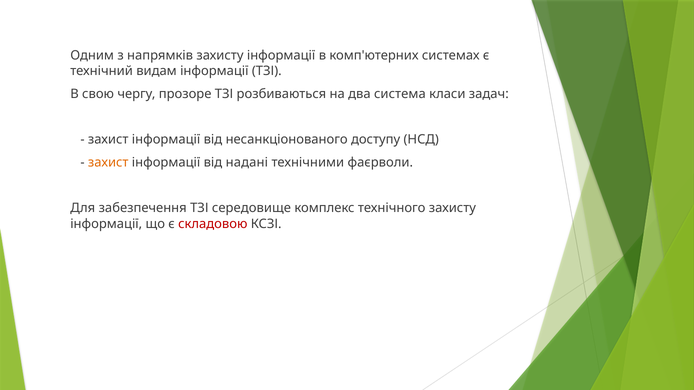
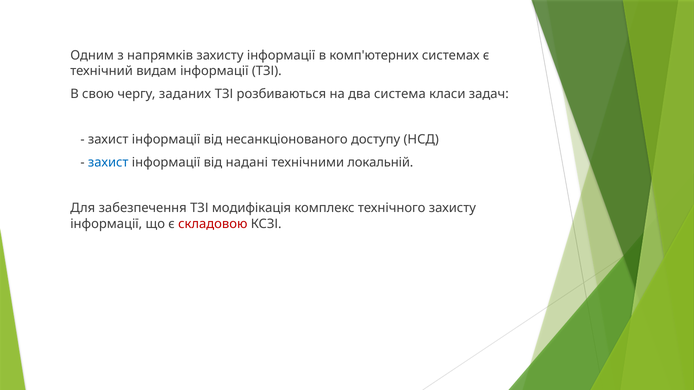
прозоре: прозоре -> заданих
захист at (108, 163) colour: orange -> blue
фаєрволи: фаєрволи -> локальній
середовище: середовище -> модифікація
